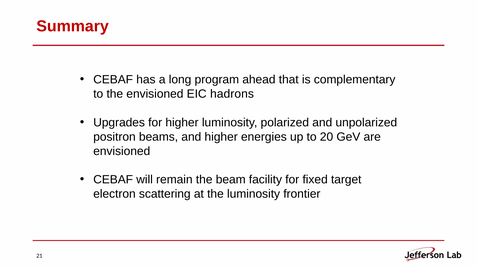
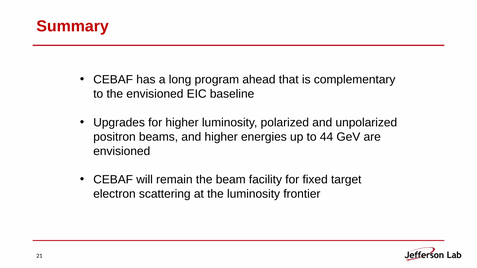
hadrons: hadrons -> baseline
20: 20 -> 44
